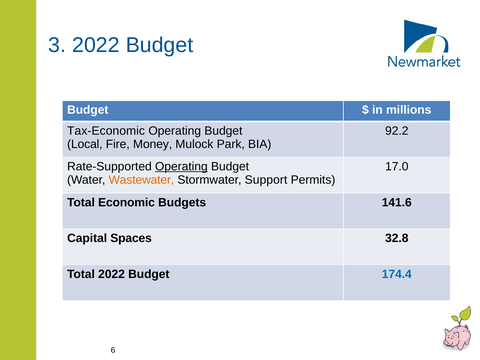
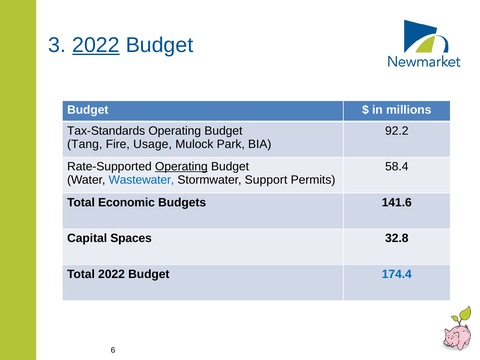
2022 at (96, 45) underline: none -> present
Tax-Economic: Tax-Economic -> Tax-Standards
Local: Local -> Tang
Money: Money -> Usage
17.0: 17.0 -> 58.4
Wastewater colour: orange -> blue
